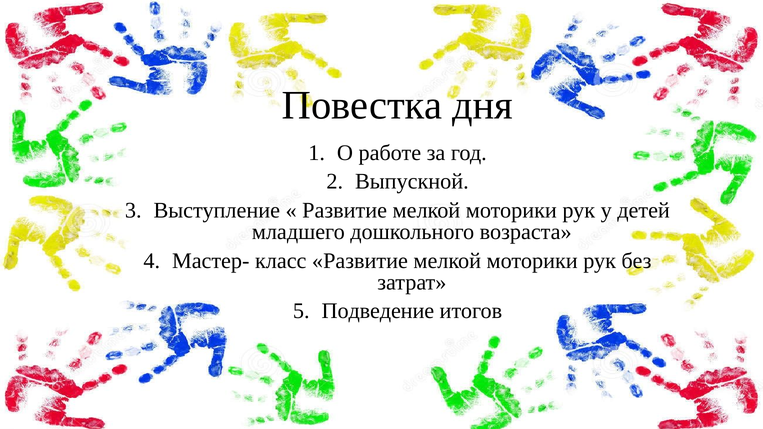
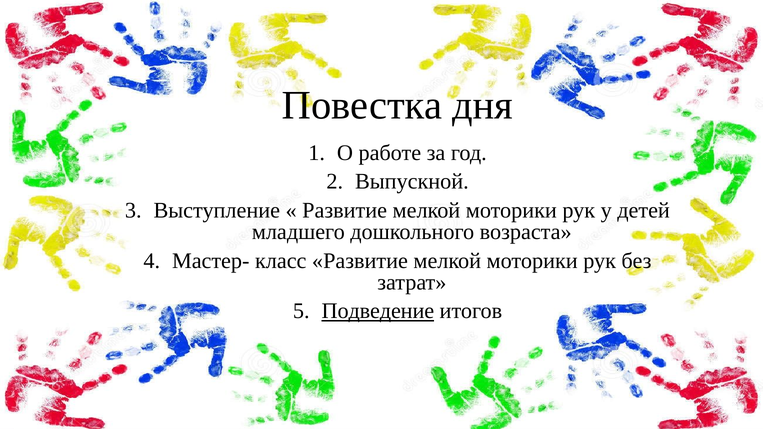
Подведение underline: none -> present
